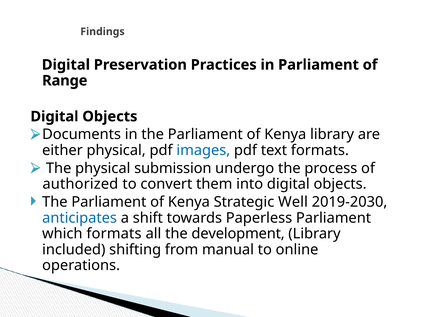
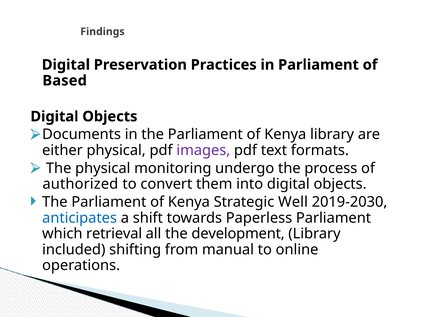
Range: Range -> Based
images colour: blue -> purple
submission: submission -> monitoring
which formats: formats -> retrieval
